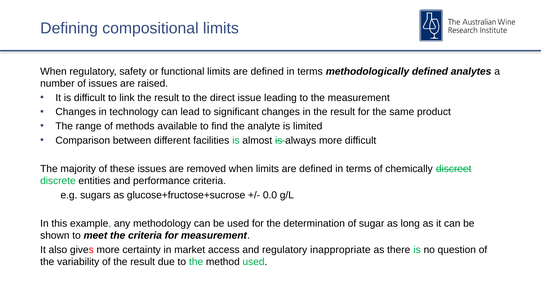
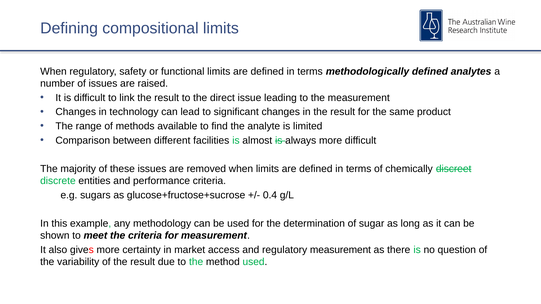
0.0: 0.0 -> 0.4
regulatory inappropriate: inappropriate -> measurement
